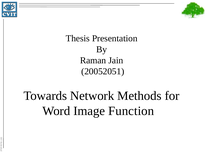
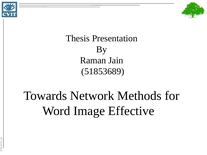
20052051: 20052051 -> 51853689
Function: Function -> Effective
